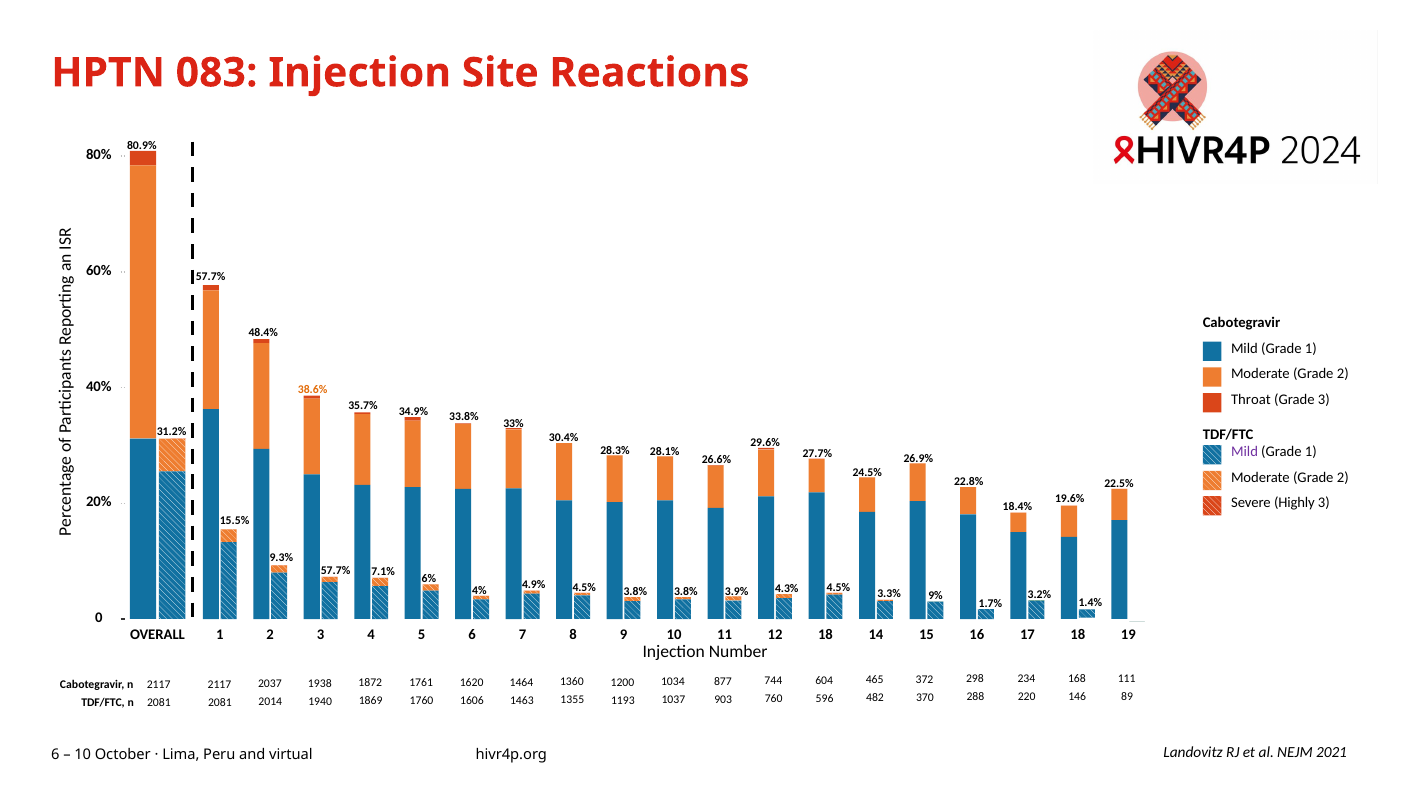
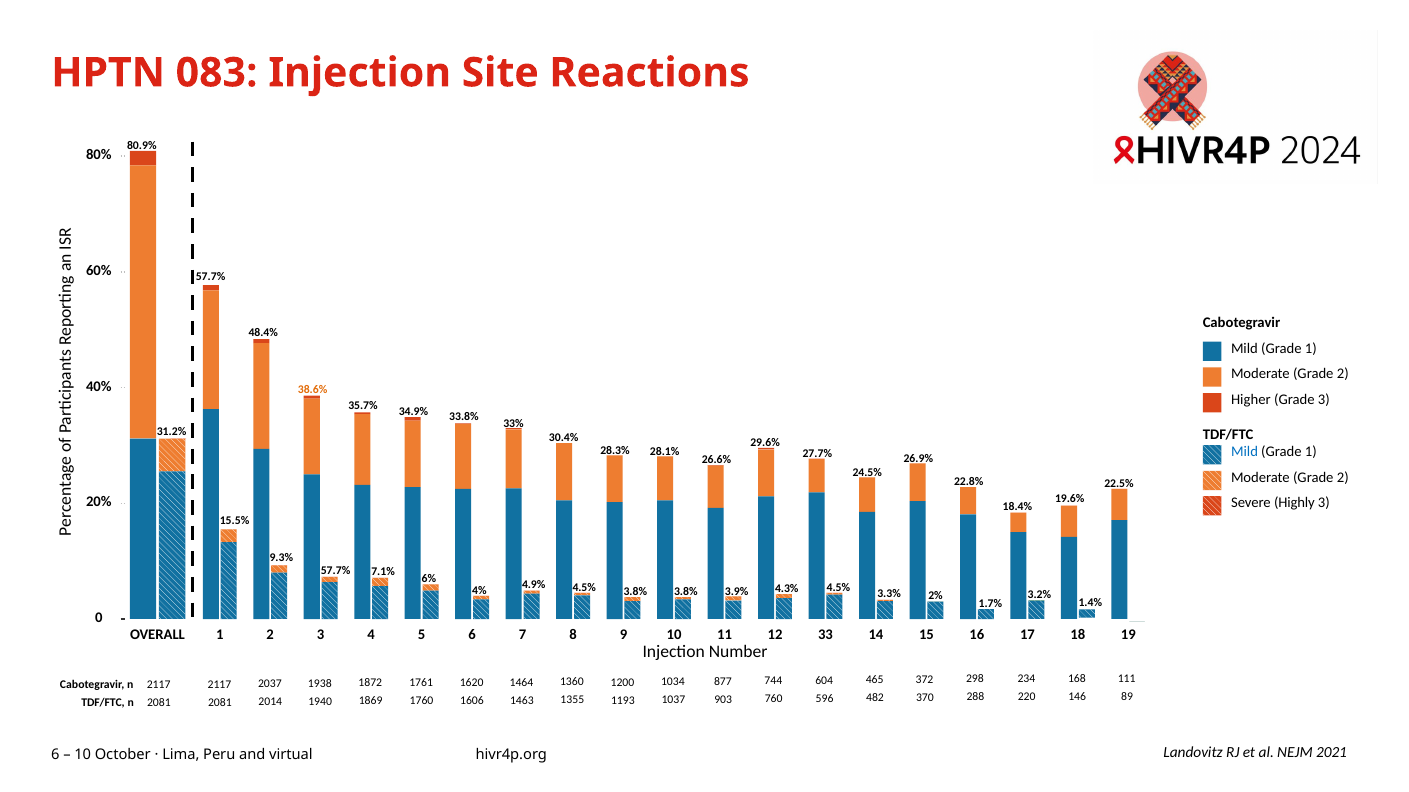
Throat: Throat -> Higher
Mild at (1245, 452) colour: purple -> blue
9%: 9% -> 2%
12 18: 18 -> 33
